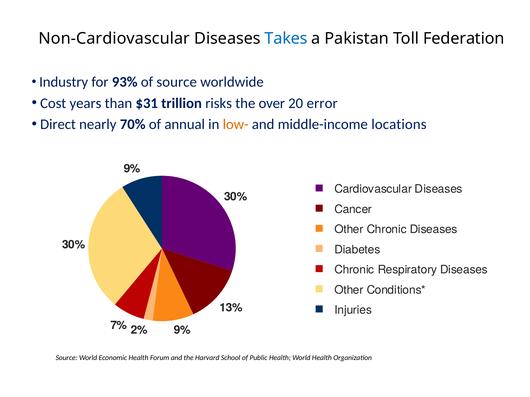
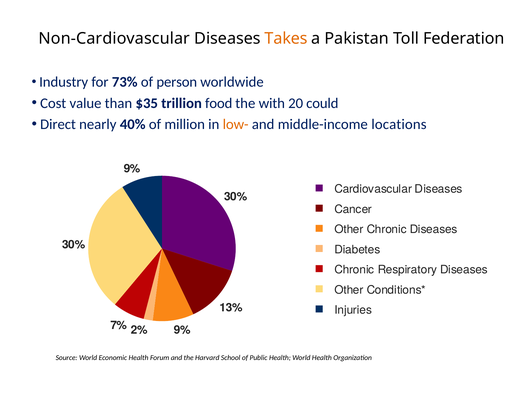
Takes colour: blue -> orange
93%: 93% -> 73%
of source: source -> person
years: years -> value
$31: $31 -> $35
risks: risks -> food
over: over -> with
error: error -> could
70%: 70% -> 40%
annual: annual -> million
